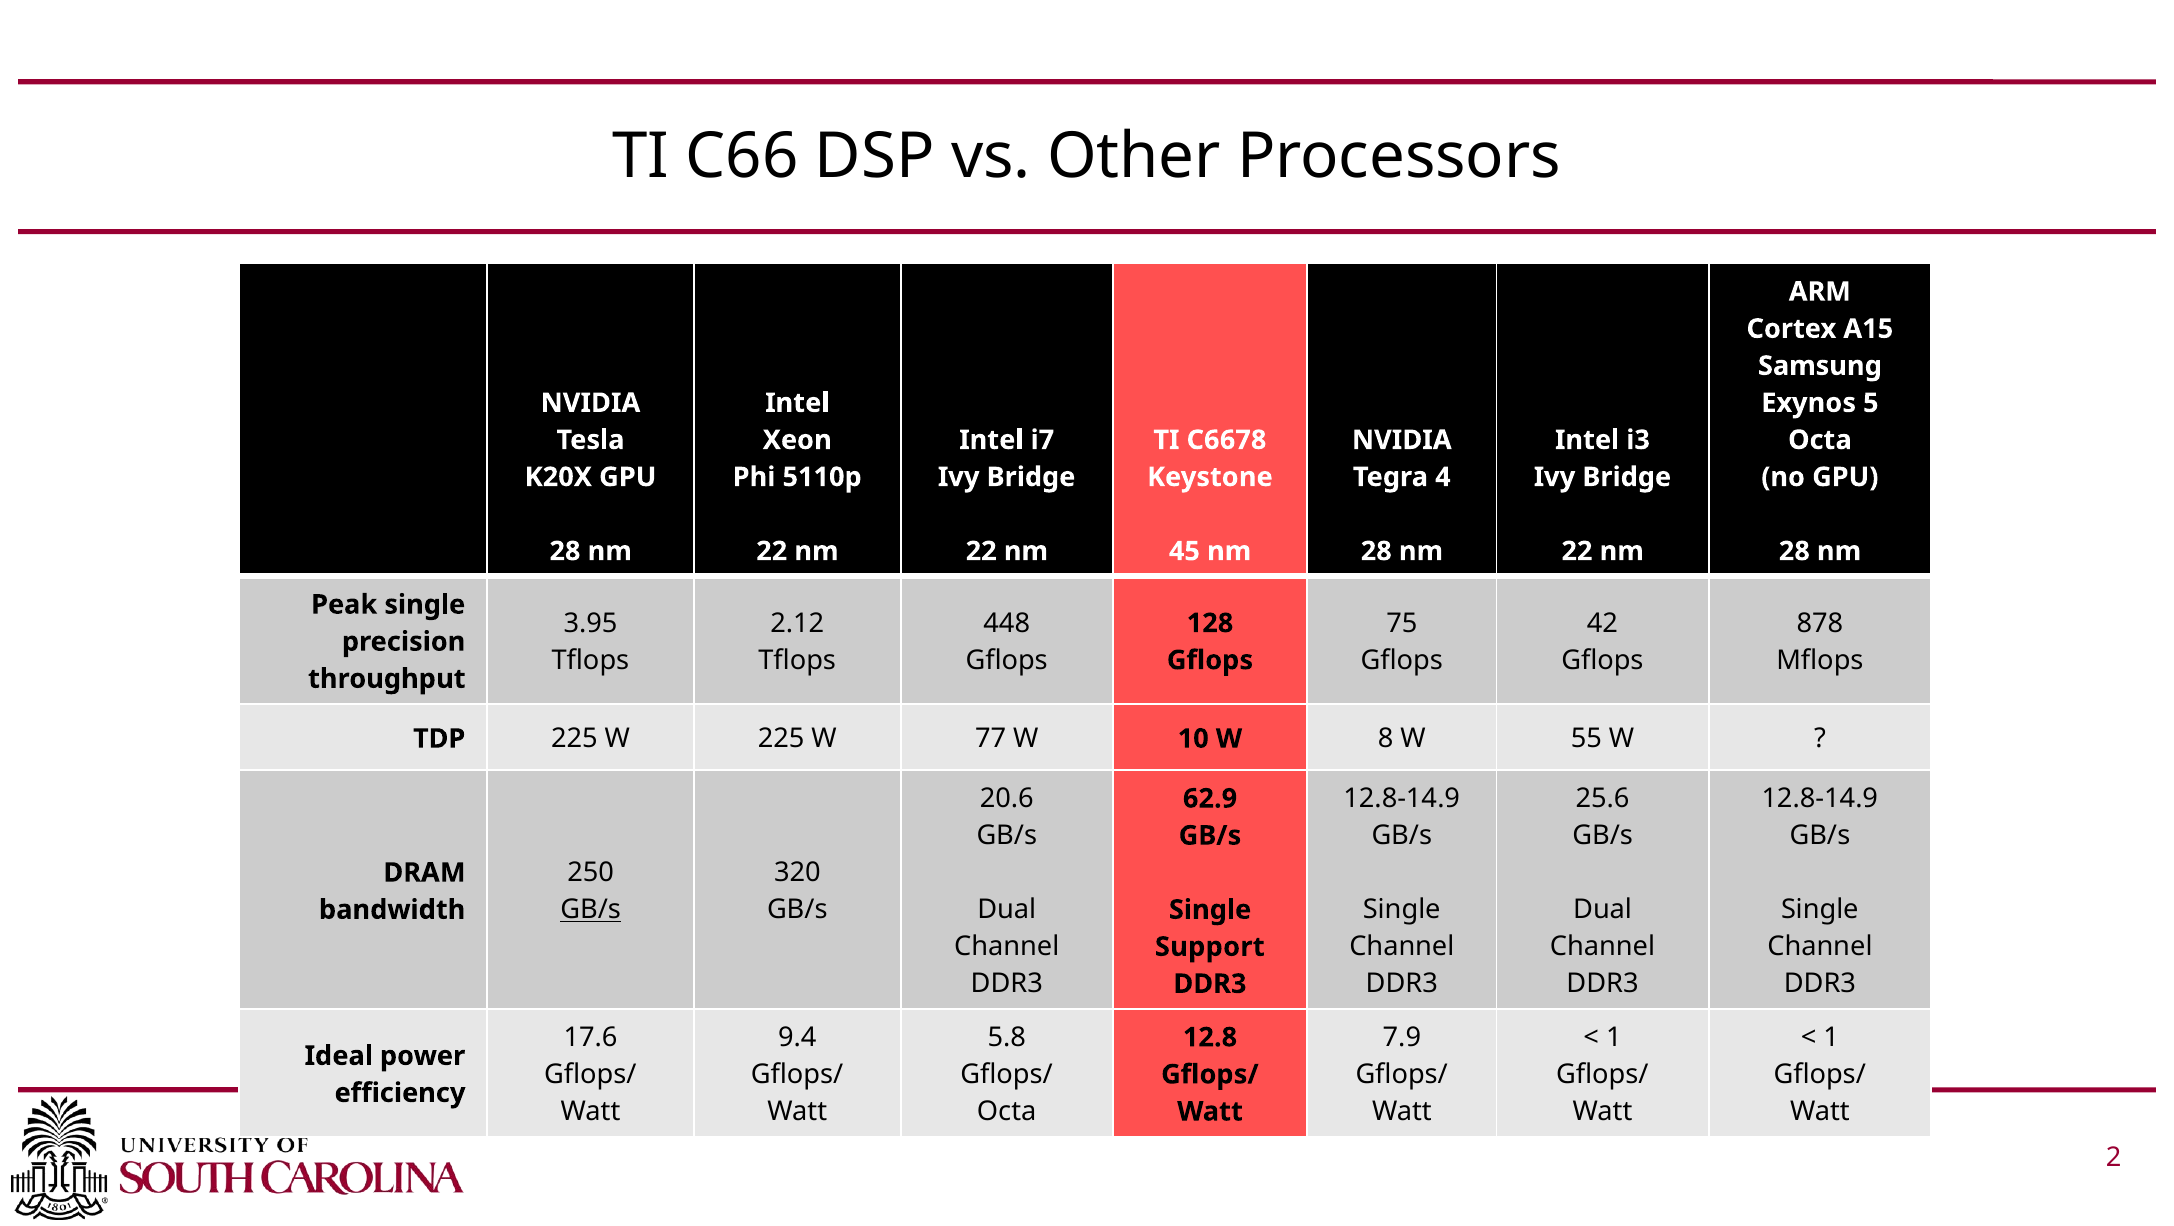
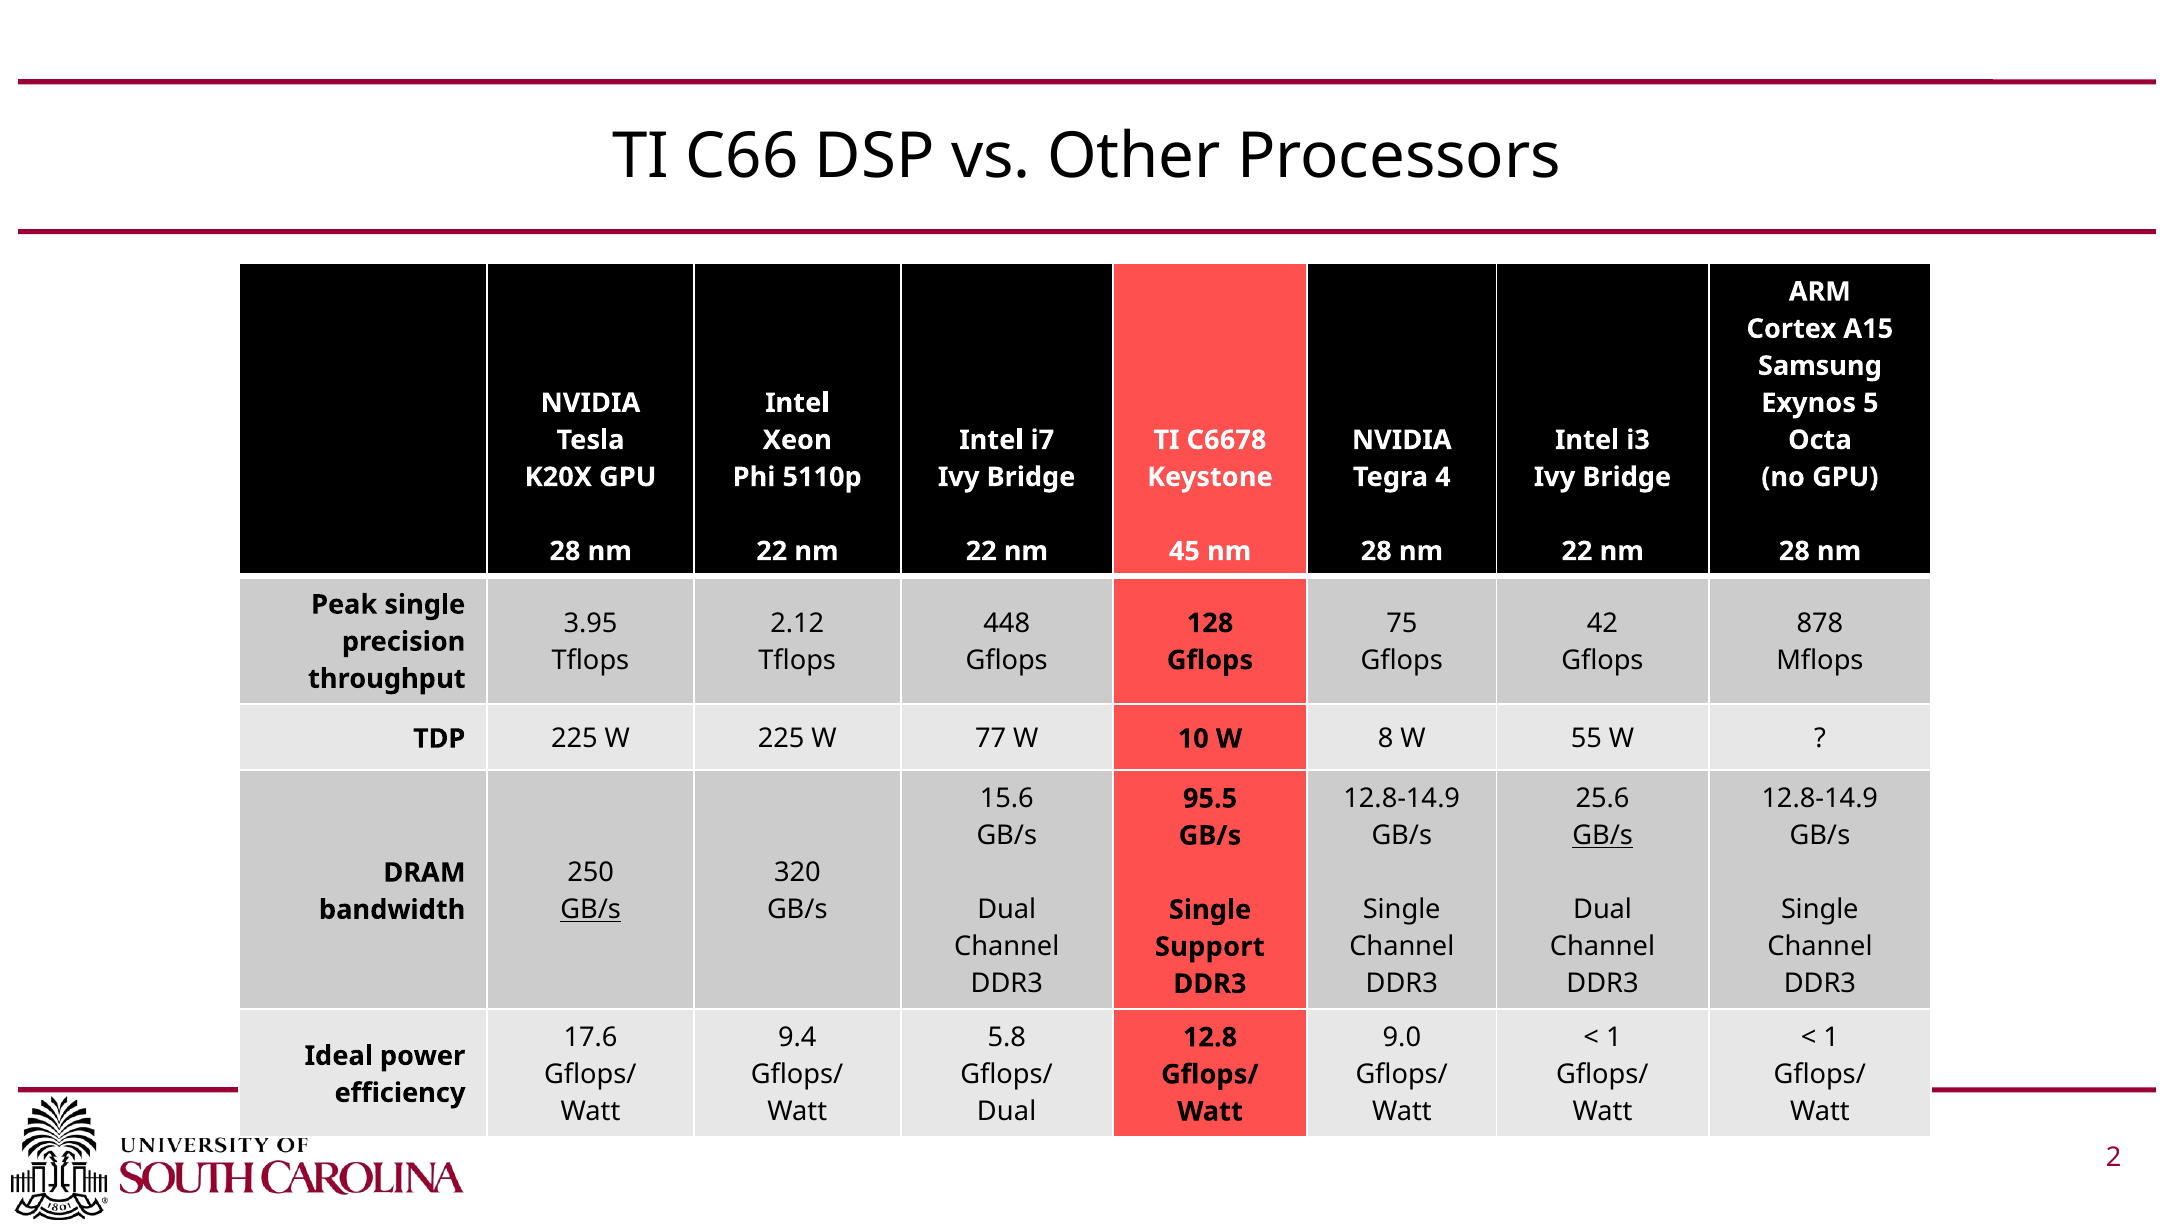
20.6: 20.6 -> 15.6
62.9: 62.9 -> 95.5
GB/s at (1603, 836) underline: none -> present
7.9: 7.9 -> 9.0
Octa at (1007, 1111): Octa -> Dual
